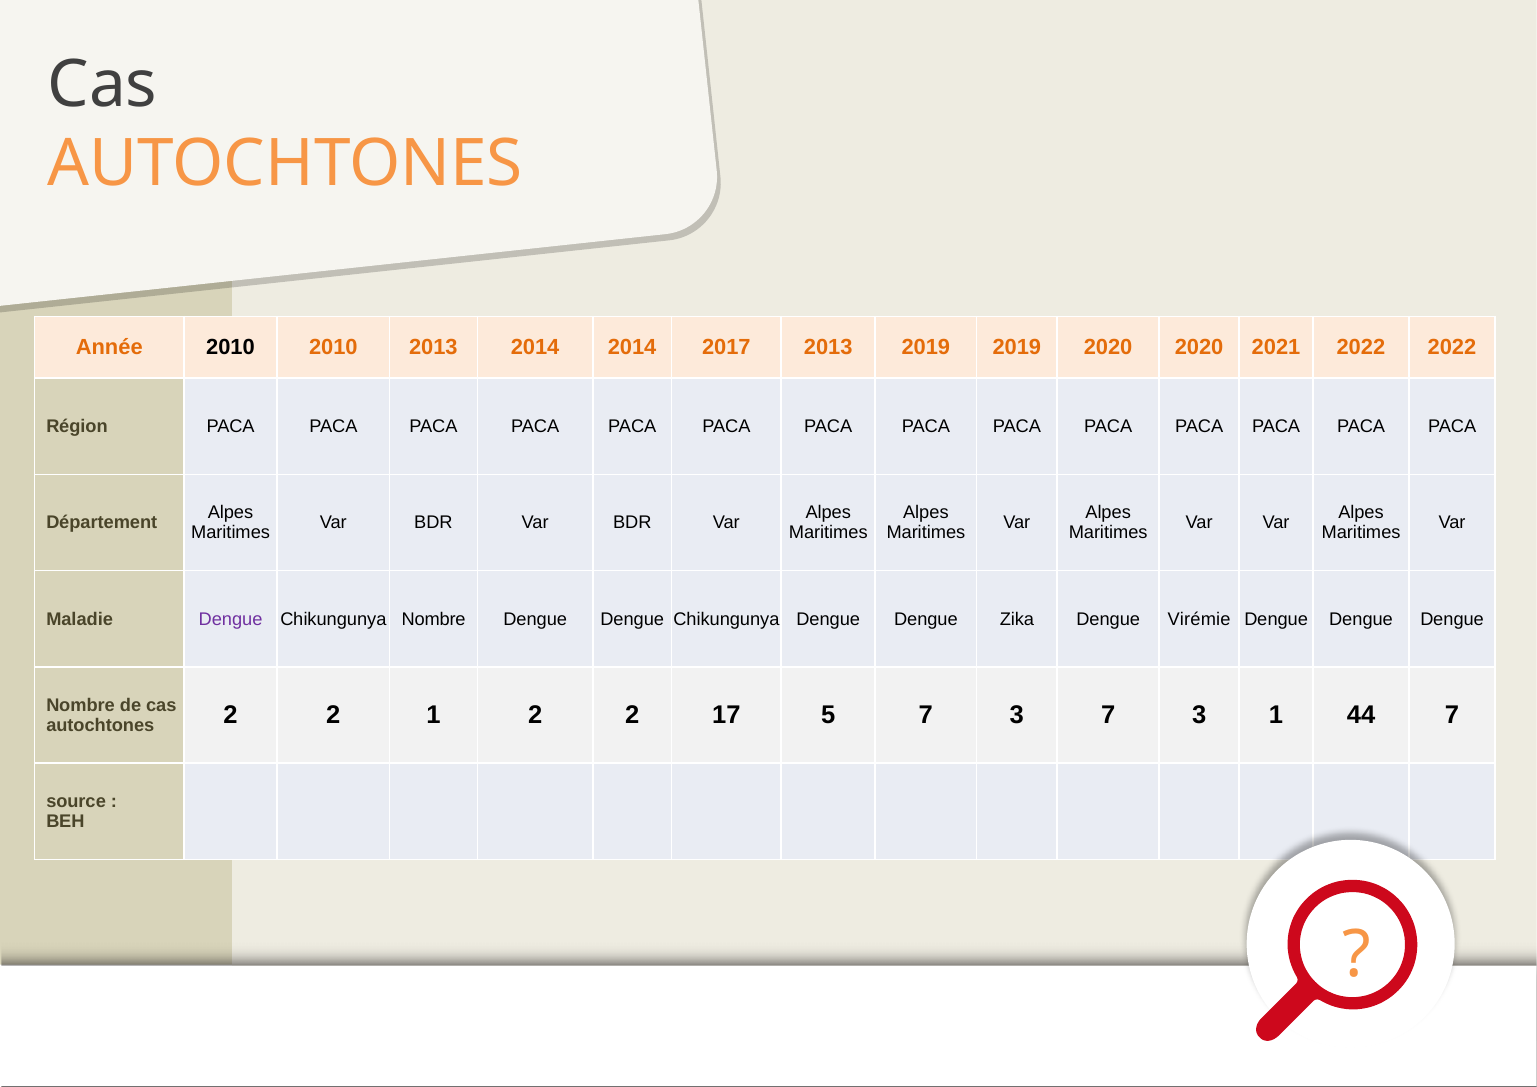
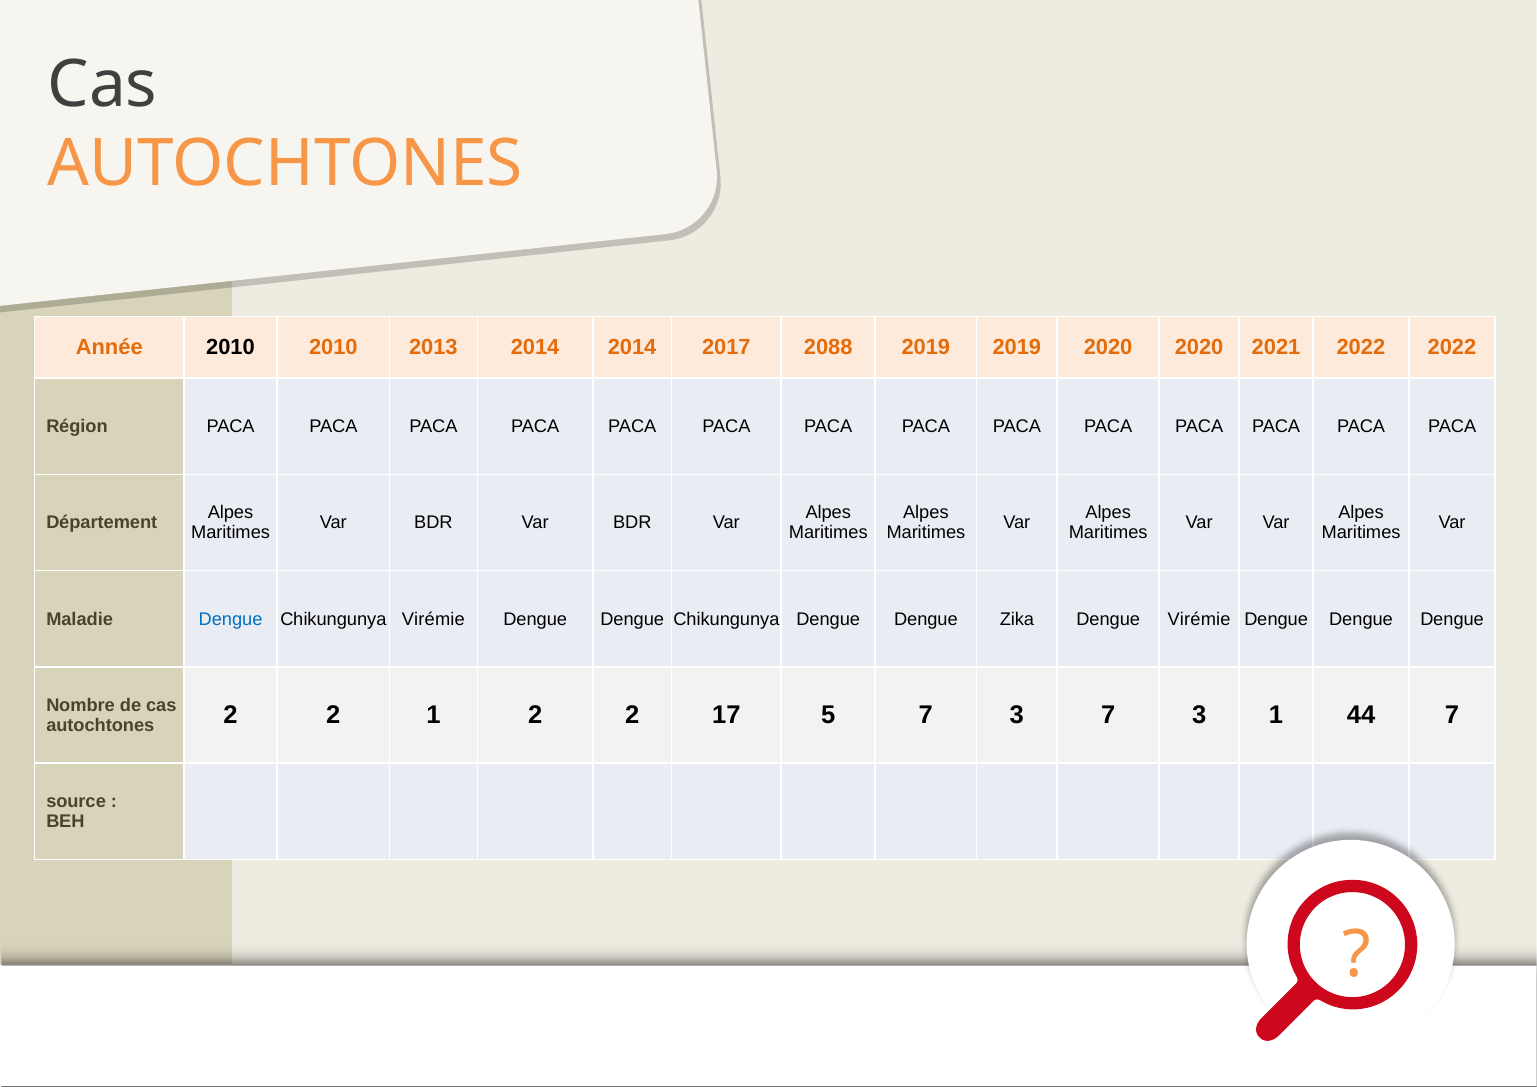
2017 2013: 2013 -> 2088
Dengue at (231, 619) colour: purple -> blue
Chikungunya Nombre: Nombre -> Virémie
